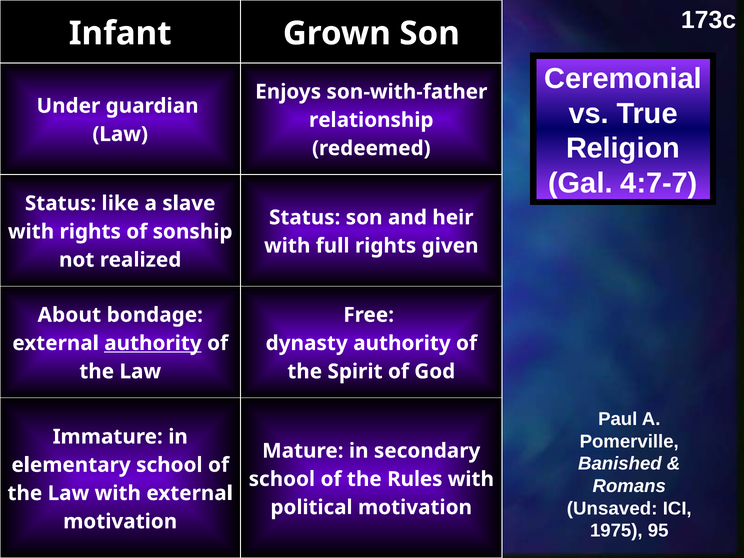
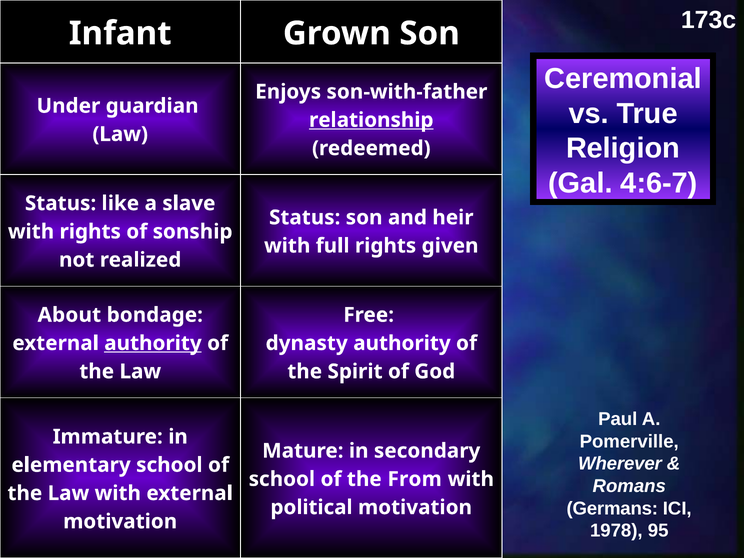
relationship underline: none -> present
4:7-7: 4:7-7 -> 4:6-7
Banished: Banished -> Wherever
Rules: Rules -> From
Unsaved: Unsaved -> Germans
1975: 1975 -> 1978
